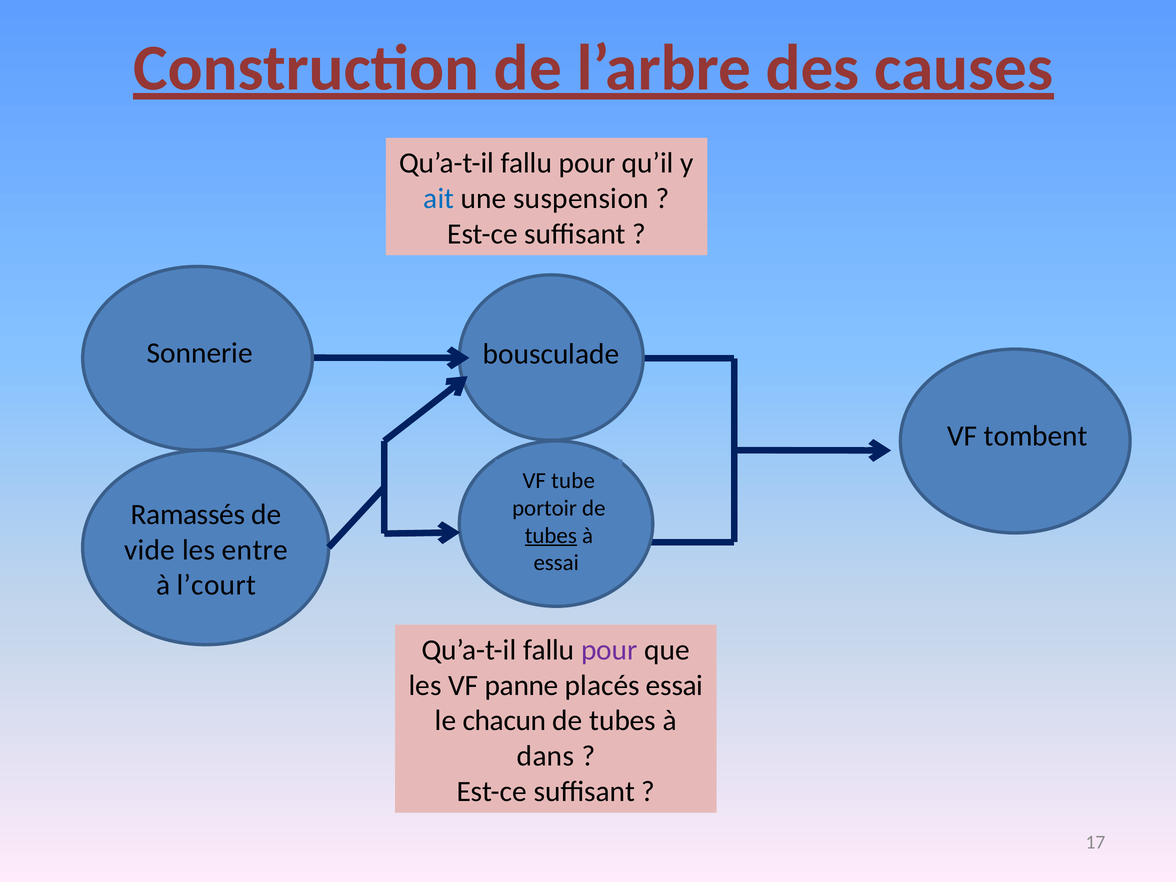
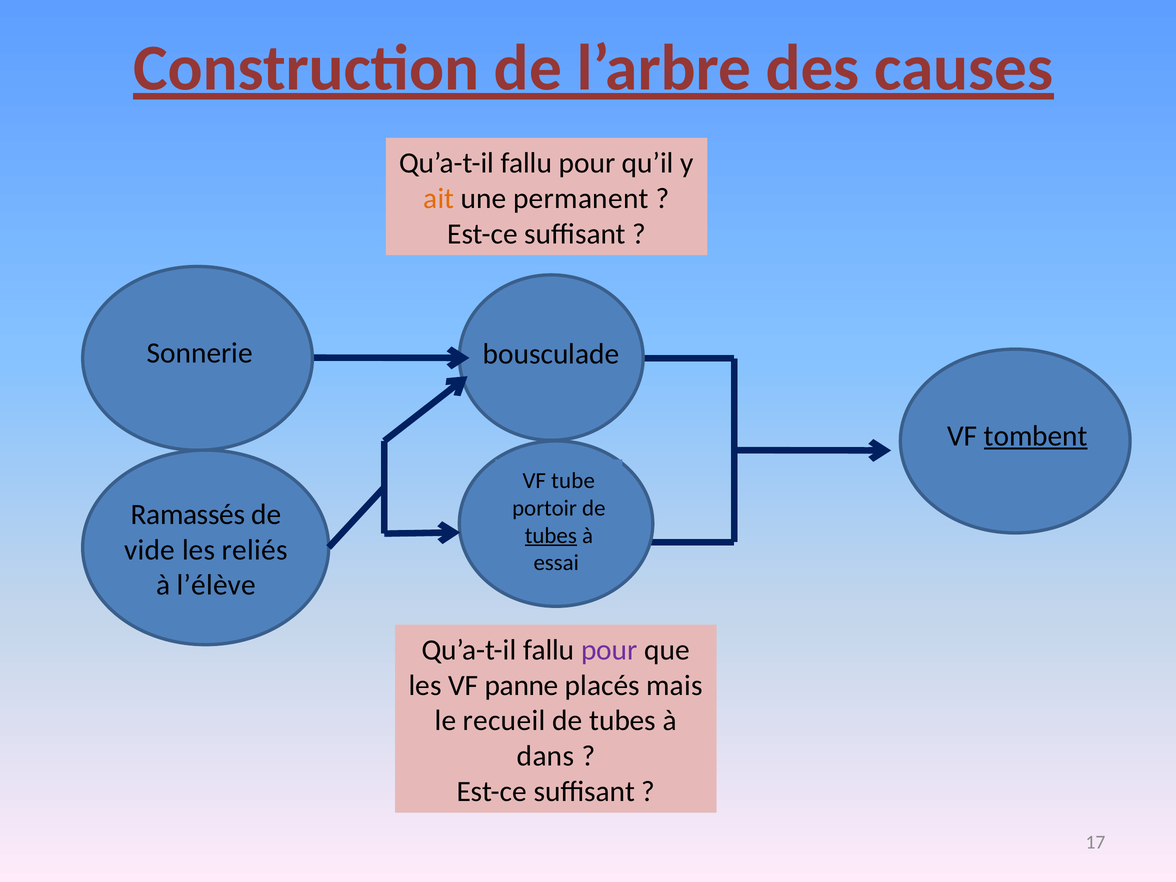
ait colour: blue -> orange
suspension: suspension -> permanent
tombent underline: none -> present
entre: entre -> reliés
l’court: l’court -> l’élève
placés essai: essai -> mais
chacun: chacun -> recueil
